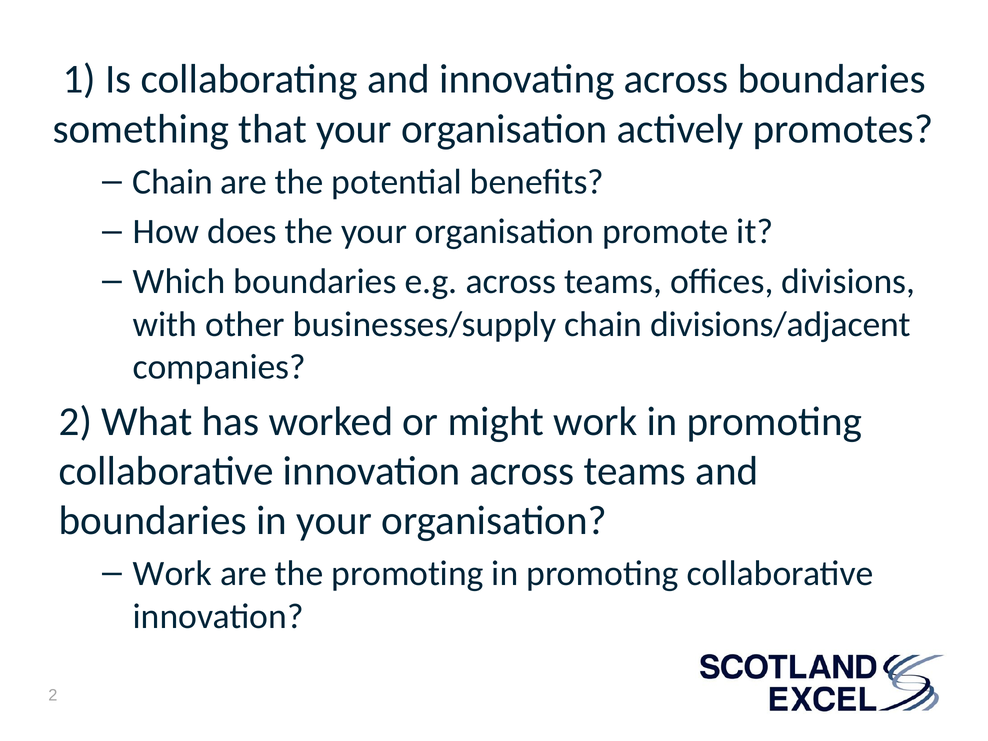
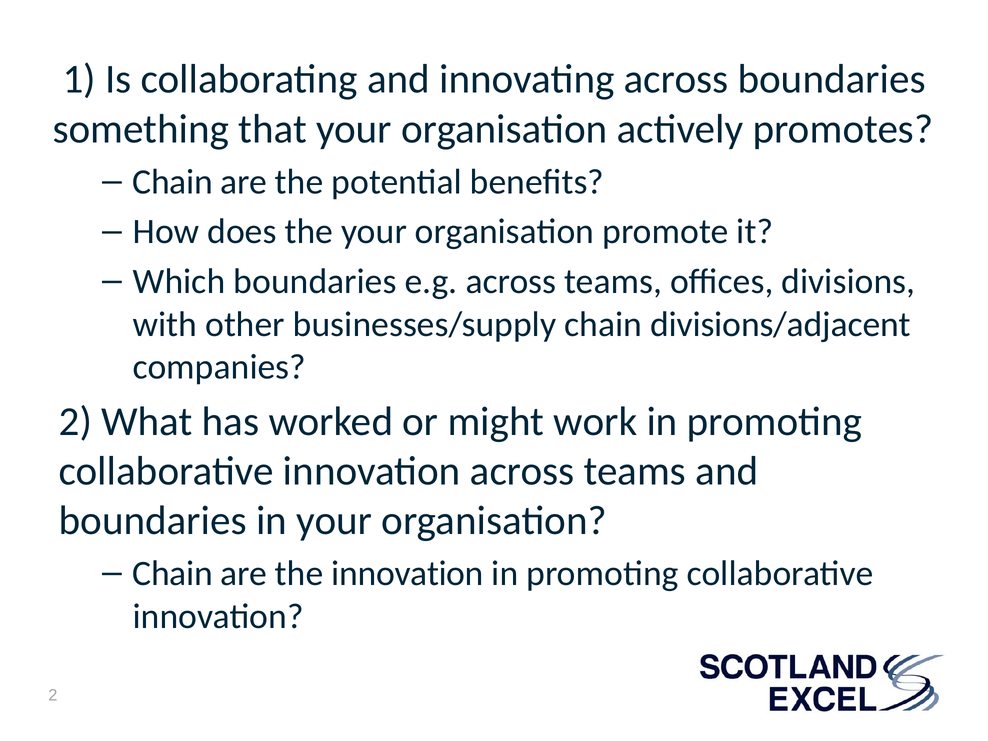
Work at (172, 574): Work -> Chain
the promoting: promoting -> innovation
